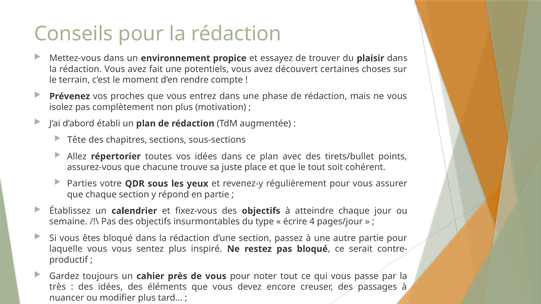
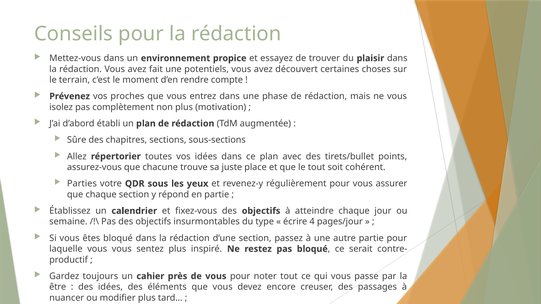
Tête: Tête -> Sûre
très: très -> être
